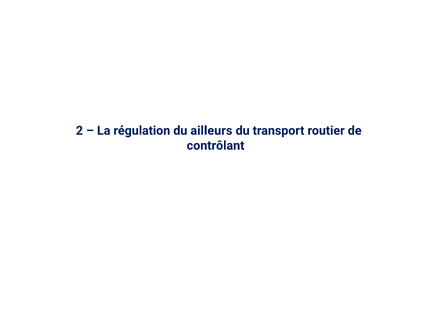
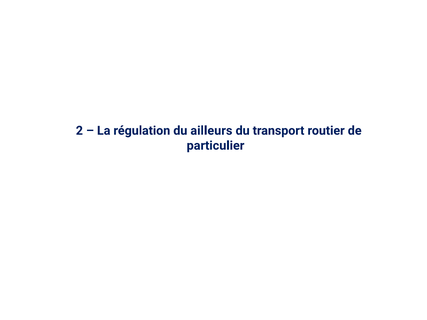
contrôlant: contrôlant -> particulier
